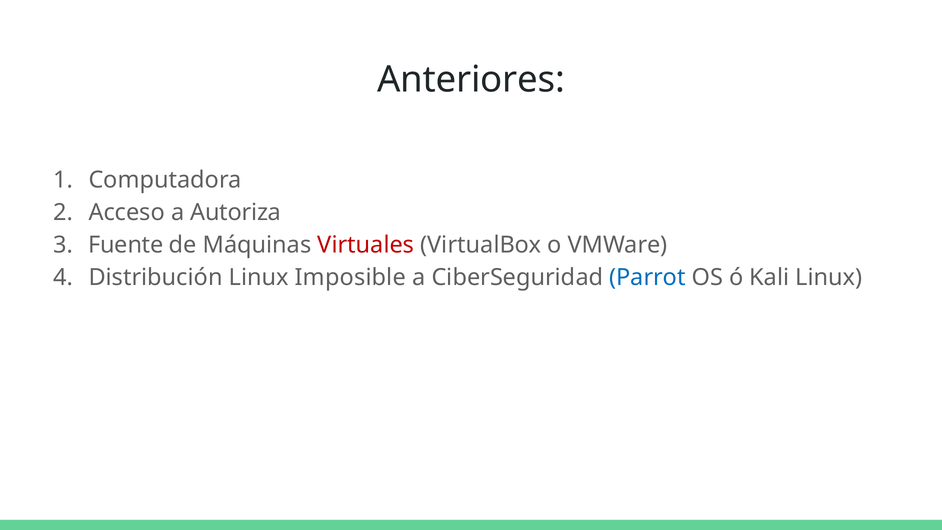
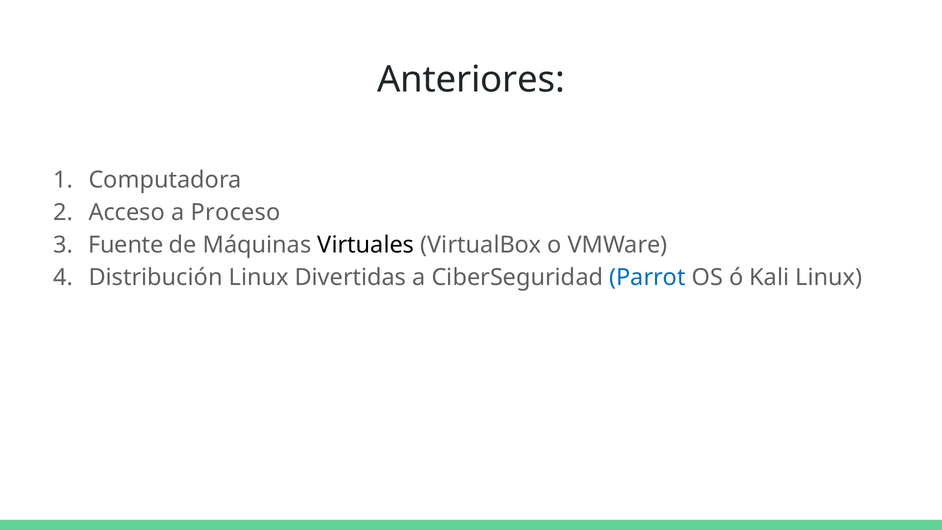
Autoriza: Autoriza -> Proceso
Virtuales colour: red -> black
Imposible: Imposible -> Divertidas
